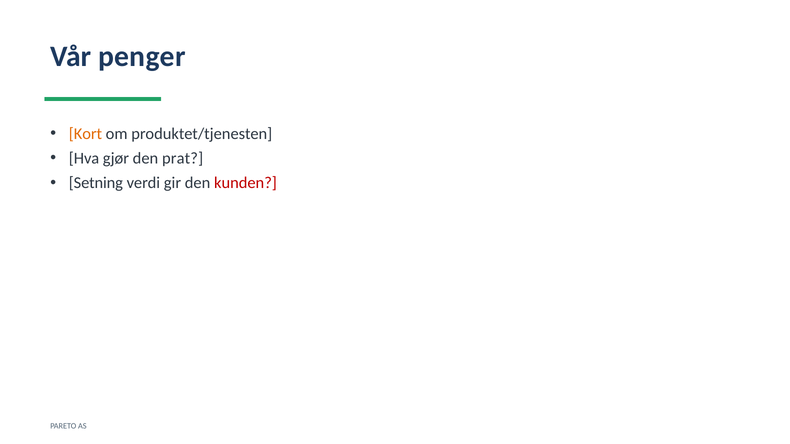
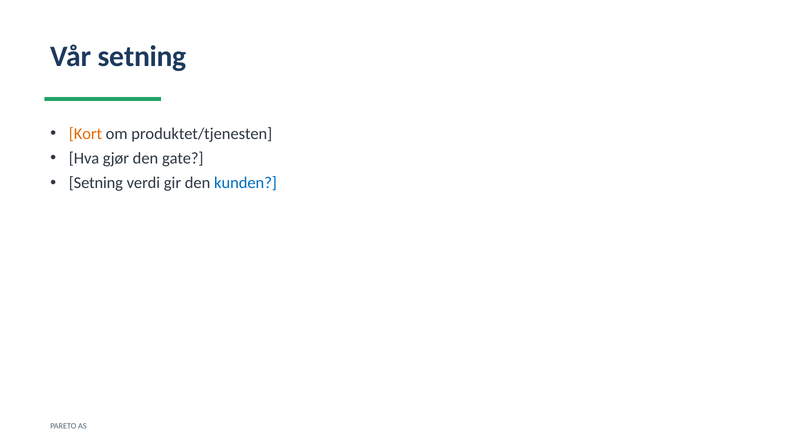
Vår penger: penger -> setning
prat: prat -> gate
kunden colour: red -> blue
